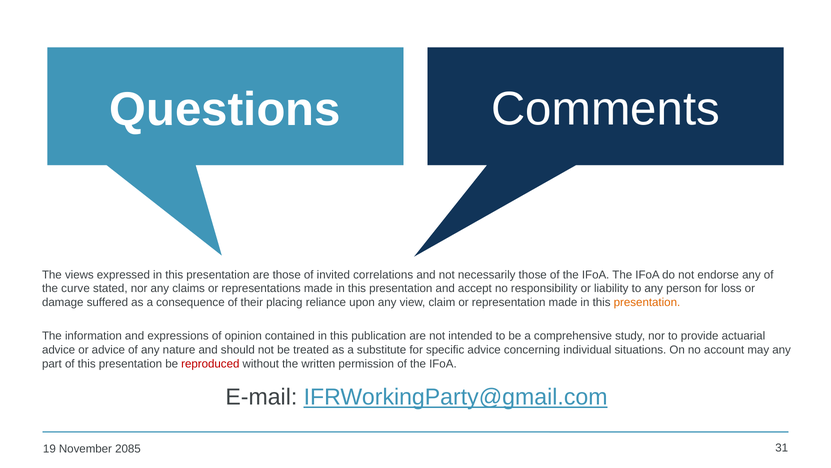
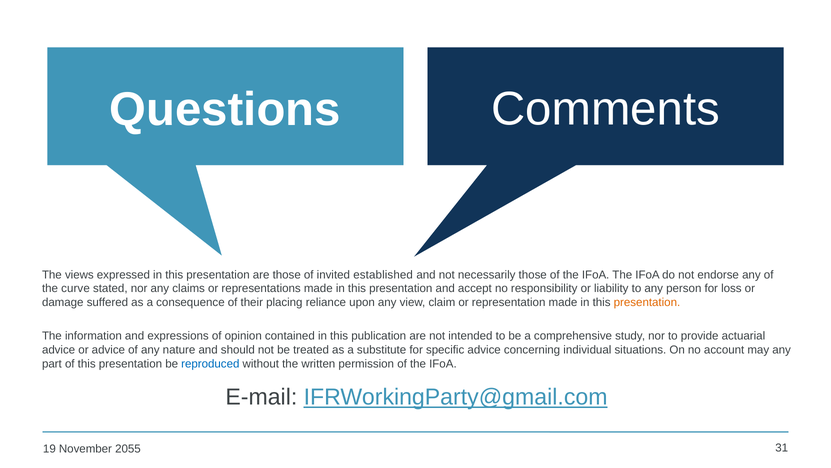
correlations: correlations -> established
reproduced colour: red -> blue
2085: 2085 -> 2055
